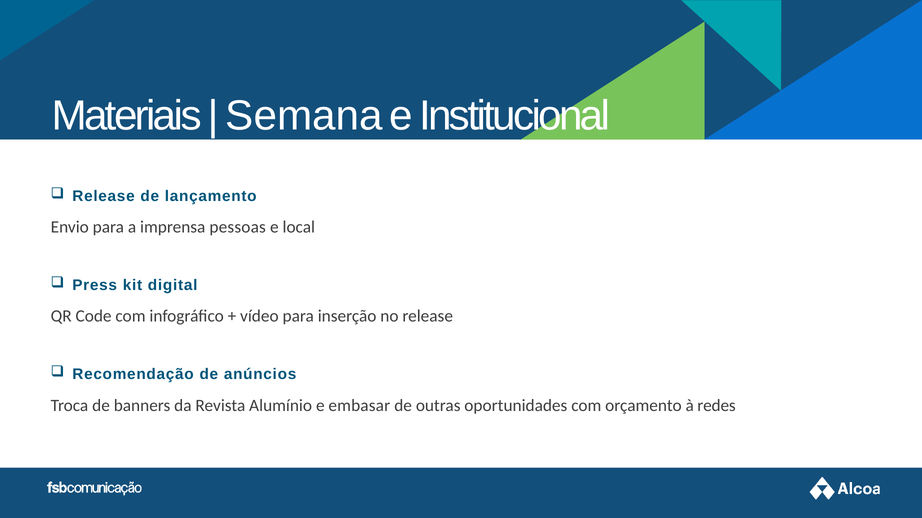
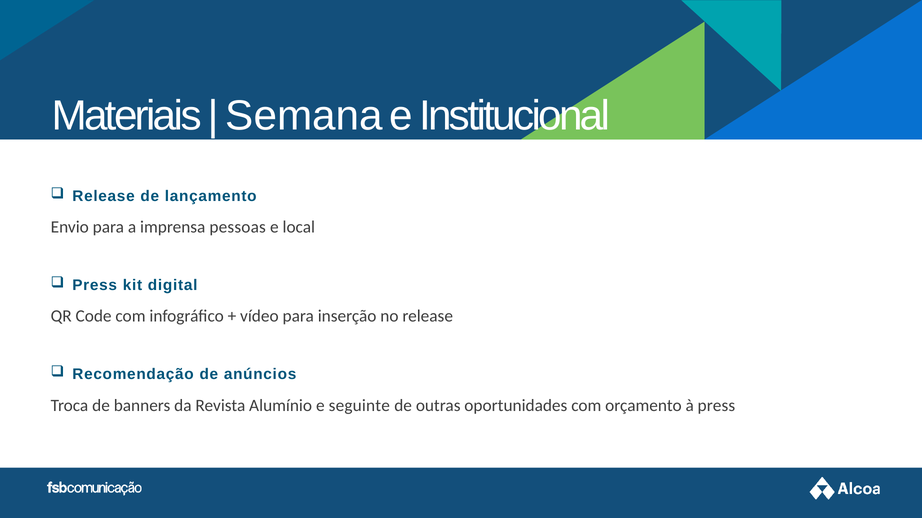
embasar: embasar -> seguinte
à redes: redes -> press
